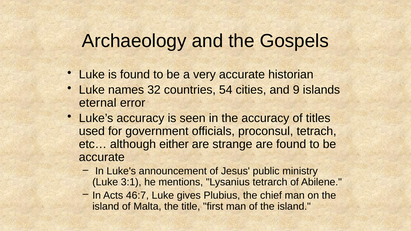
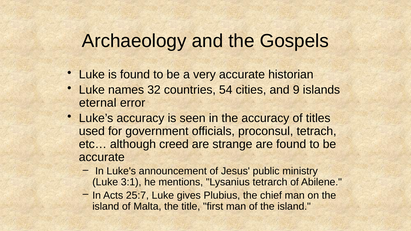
either: either -> creed
46:7: 46:7 -> 25:7
